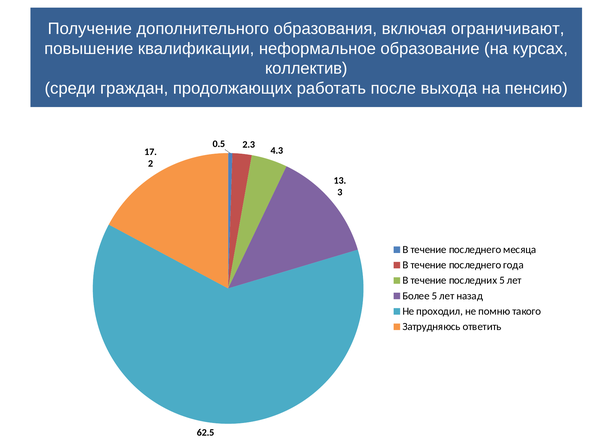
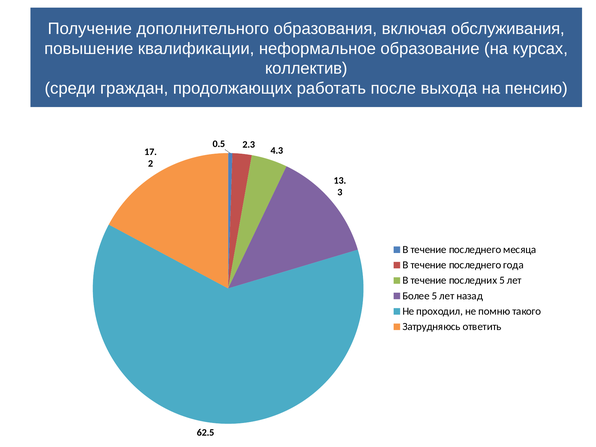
ограничивают: ограничивают -> обслуживания
